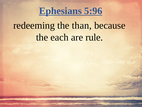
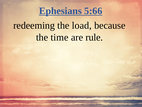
5:96: 5:96 -> 5:66
than: than -> load
each: each -> time
